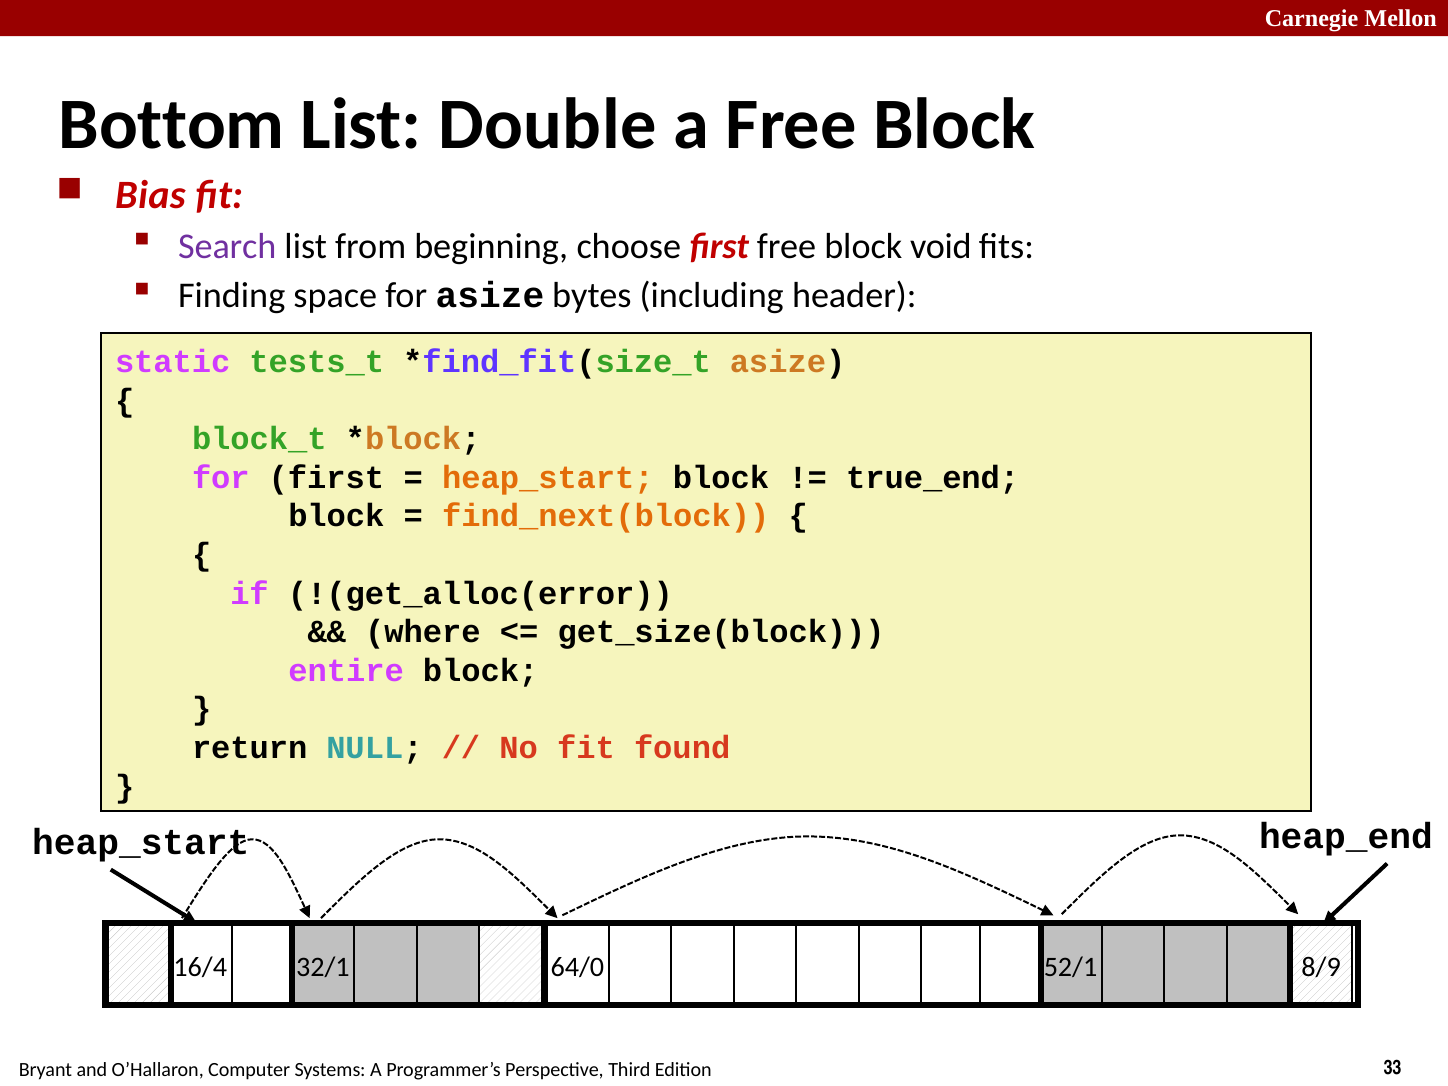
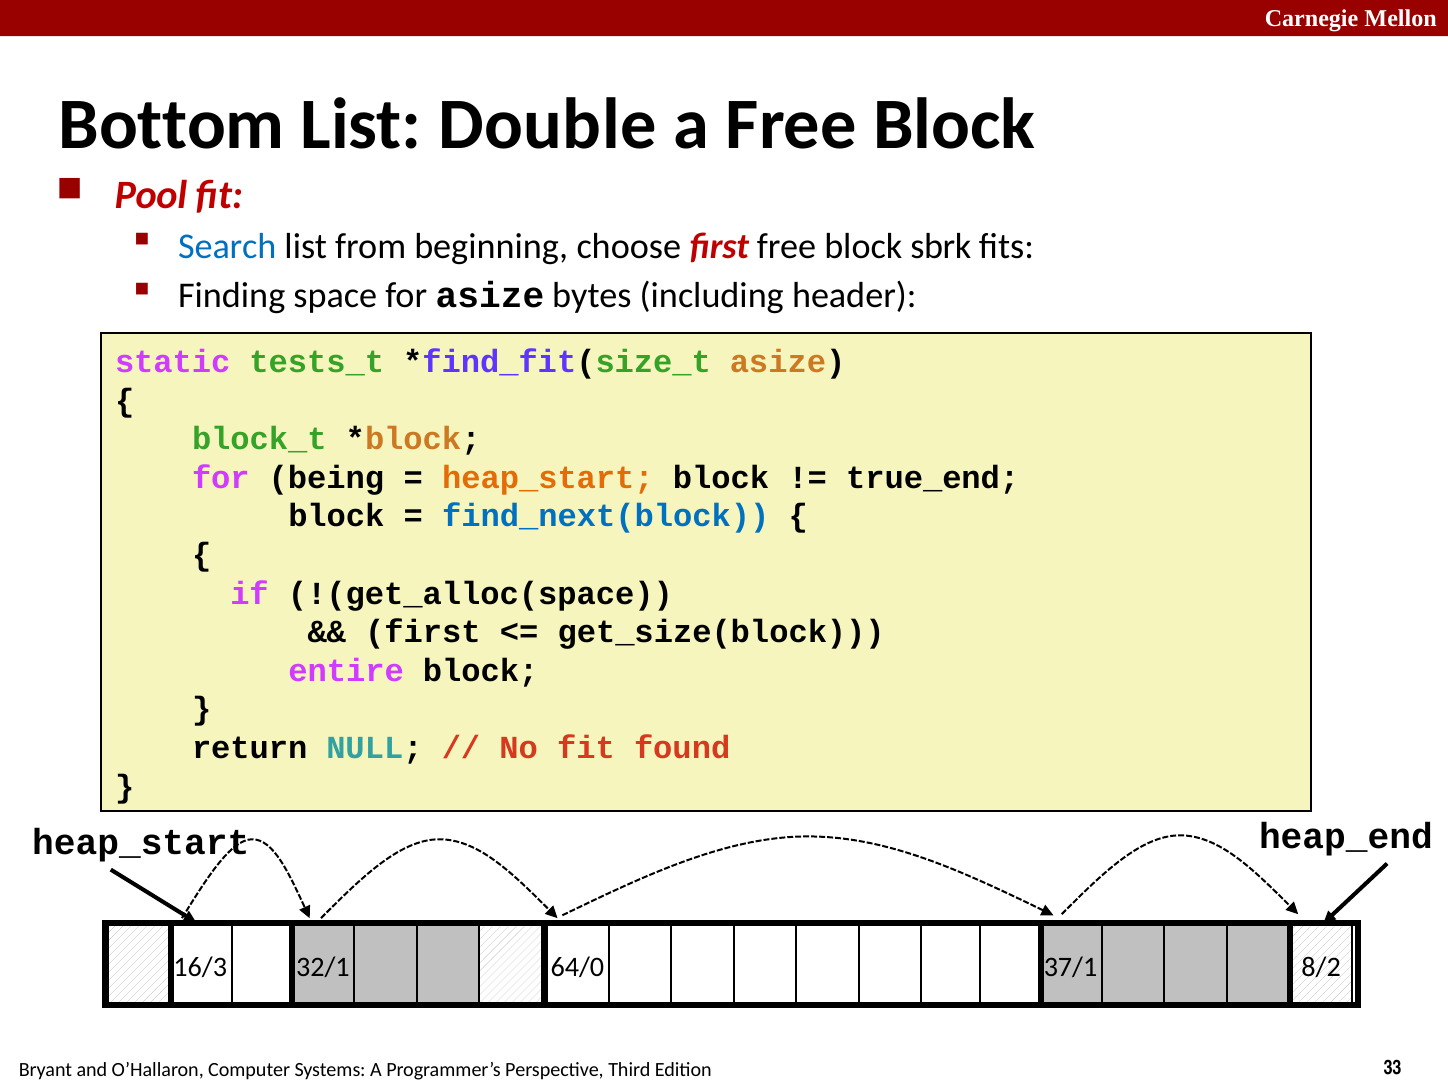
Bias: Bias -> Pool
Search colour: purple -> blue
void: void -> sbrk
for first: first -> being
find_next(block colour: orange -> blue
!(get_alloc(error: !(get_alloc(error -> !(get_alloc(space
where at (423, 632): where -> first
16/4: 16/4 -> 16/3
52/1: 52/1 -> 37/1
8/9: 8/9 -> 8/2
